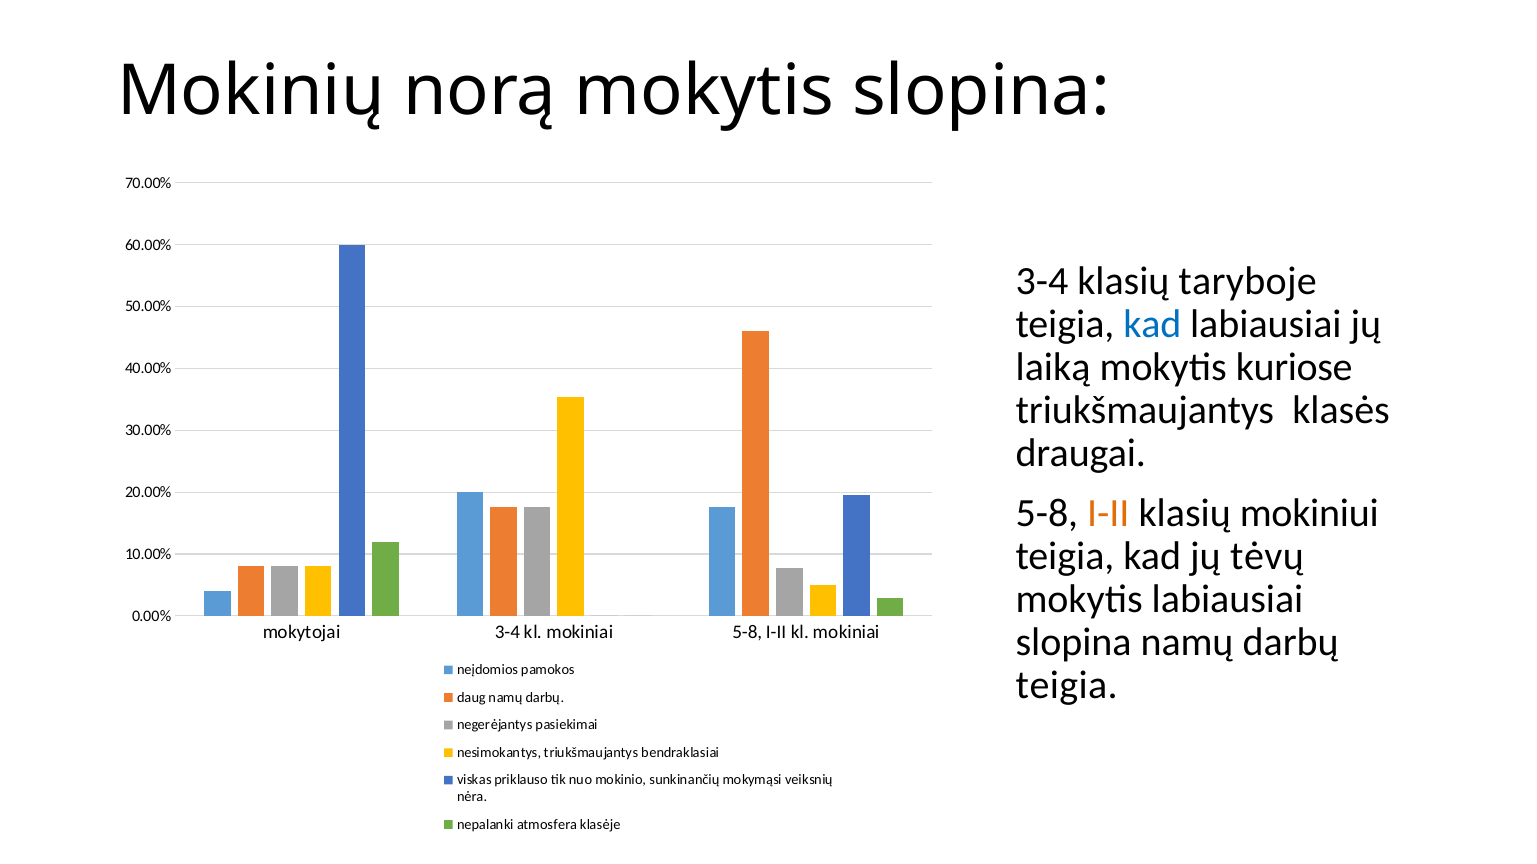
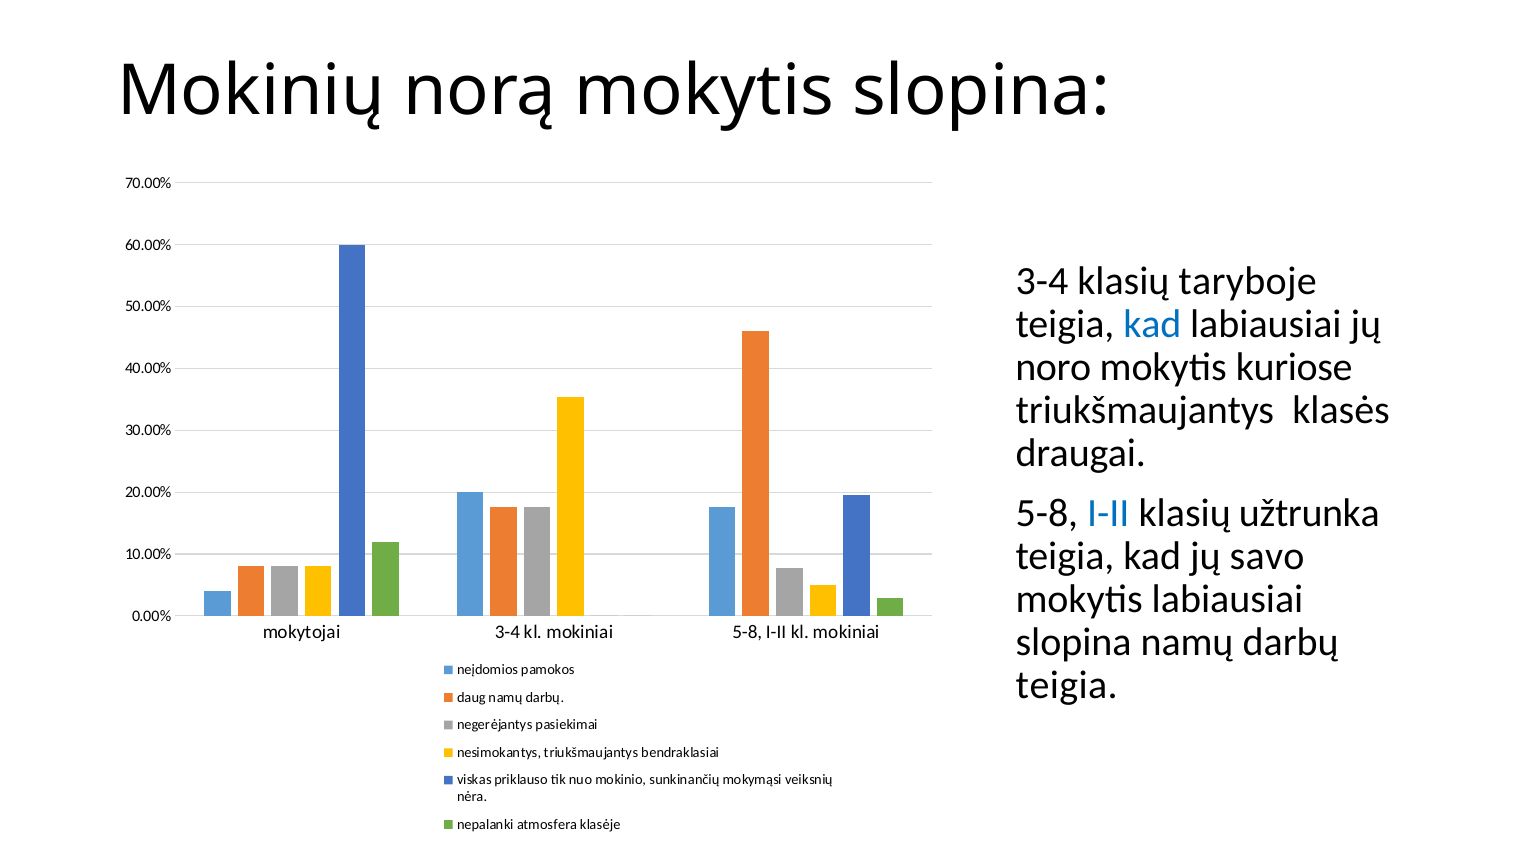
laiką: laiką -> noro
I-II at (1108, 513) colour: orange -> blue
mokiniui: mokiniui -> užtrunka
tėvų: tėvų -> savo
